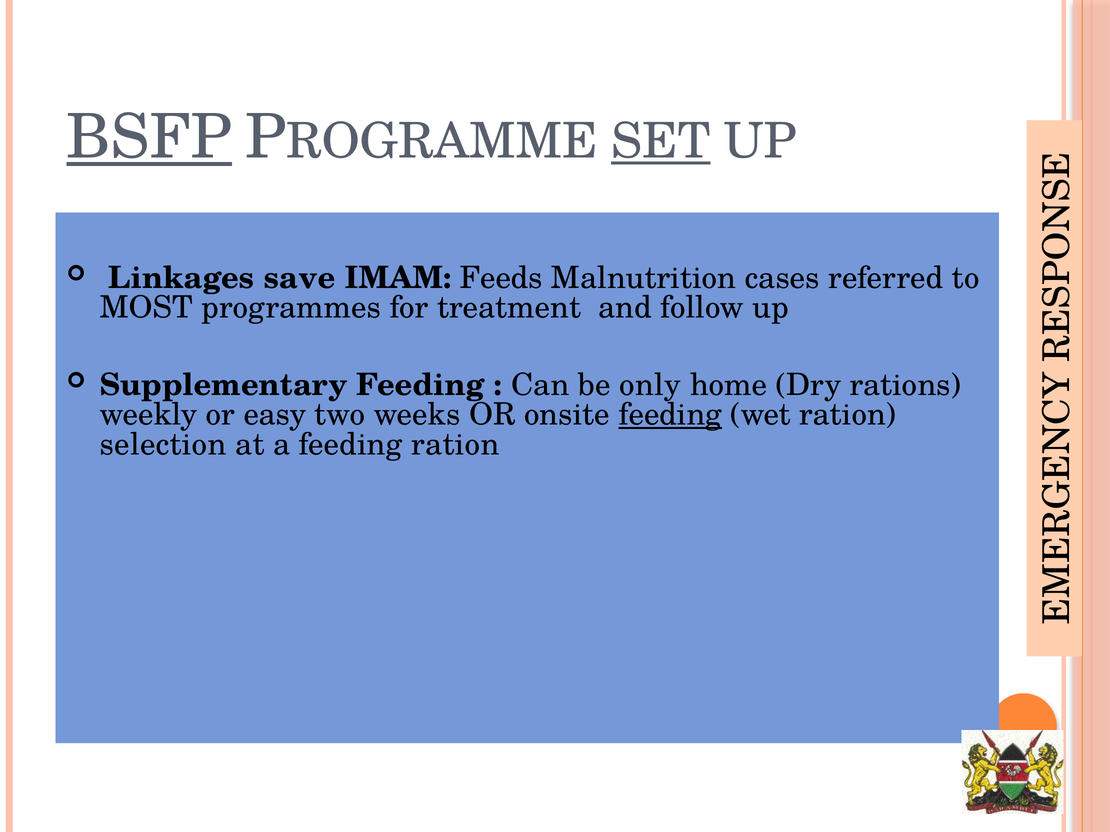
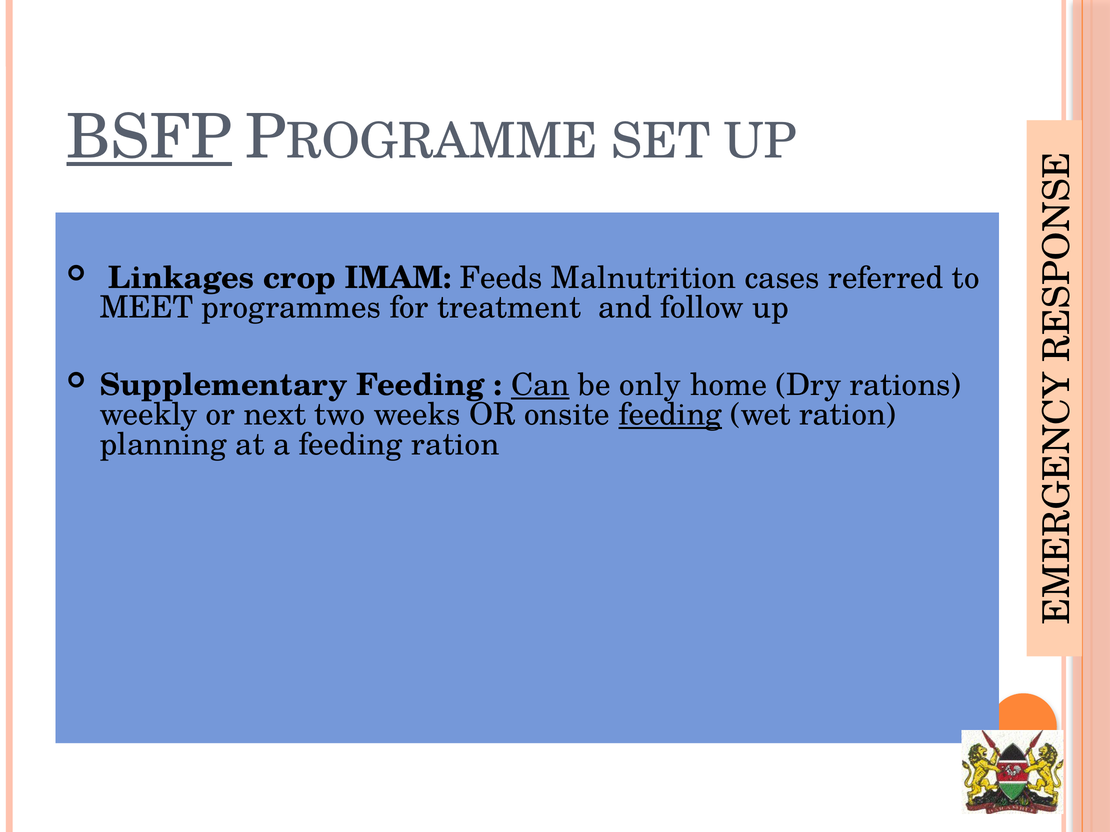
SET underline: present -> none
save: save -> crop
MOST: MOST -> MEET
Can underline: none -> present
easy: easy -> next
selection: selection -> planning
